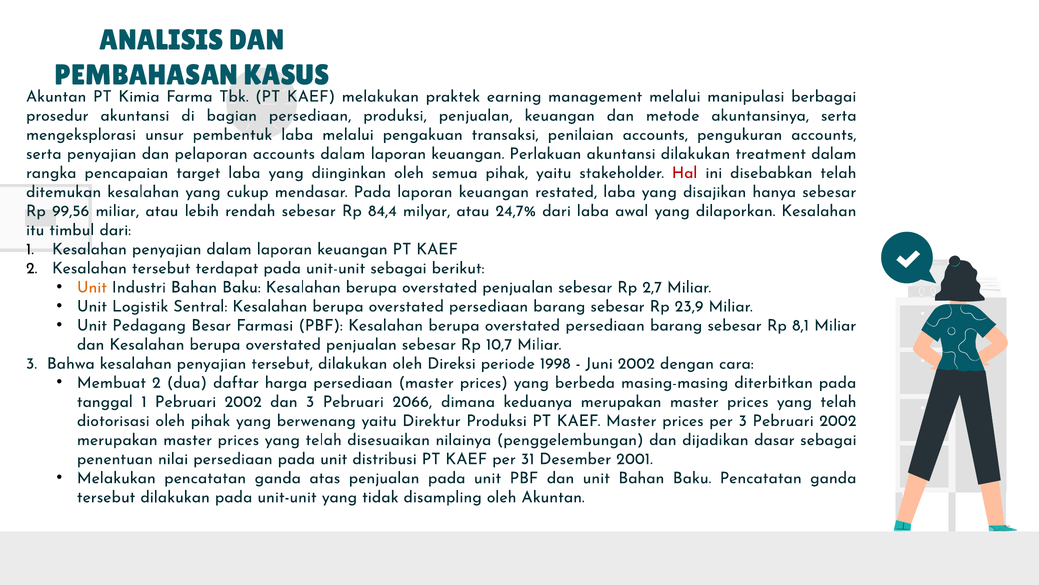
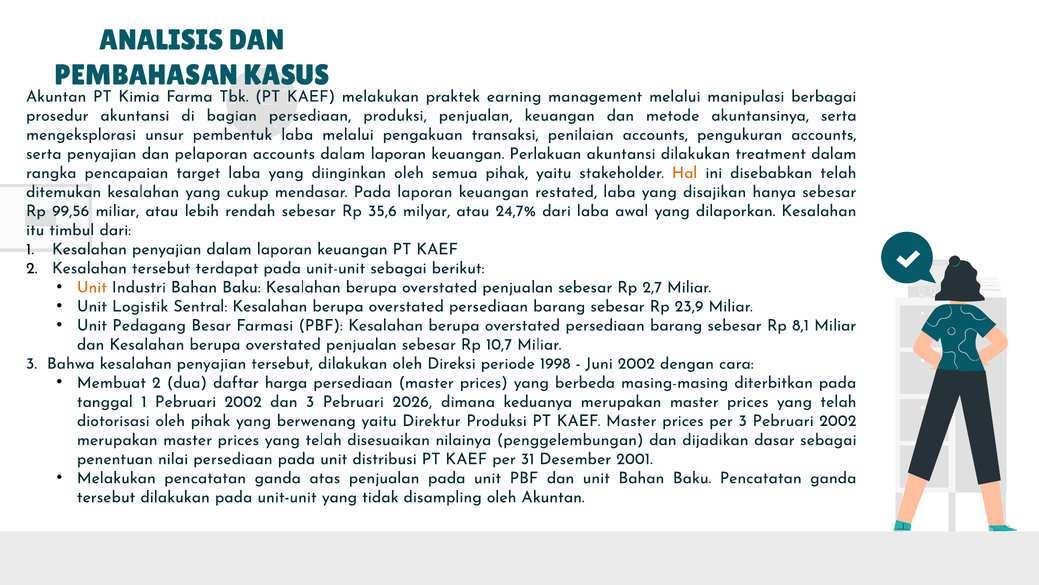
Hal colour: red -> orange
84,4: 84,4 -> 35,6
2066: 2066 -> 2026
